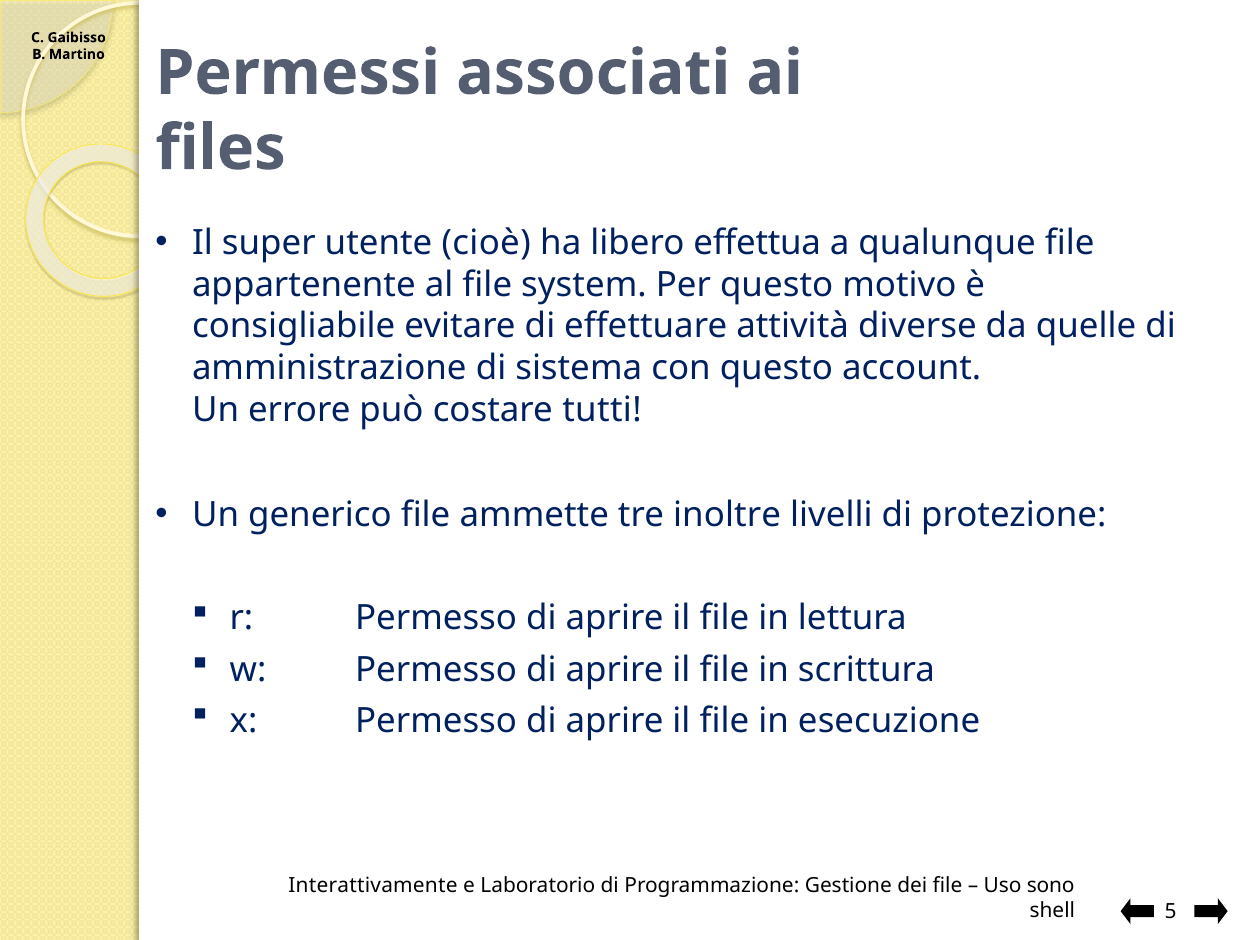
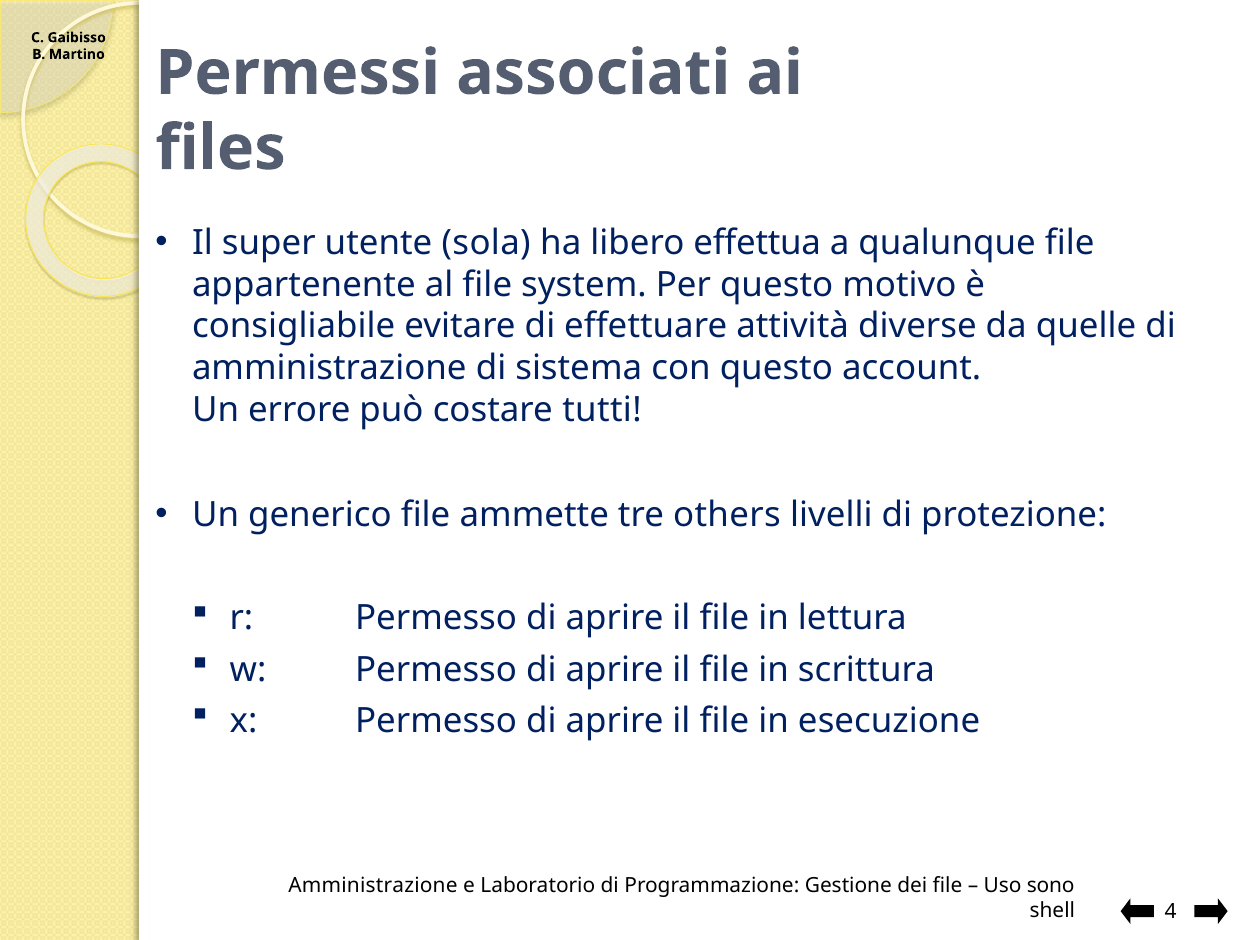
cioè: cioè -> sola
inoltre: inoltre -> others
Interattivamente at (373, 886): Interattivamente -> Amministrazione
5: 5 -> 4
